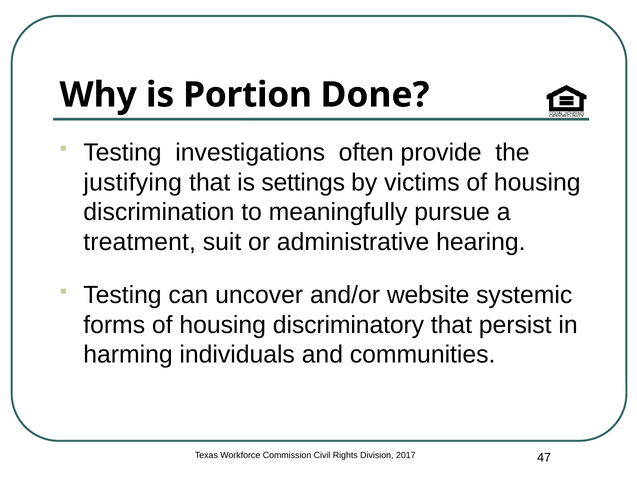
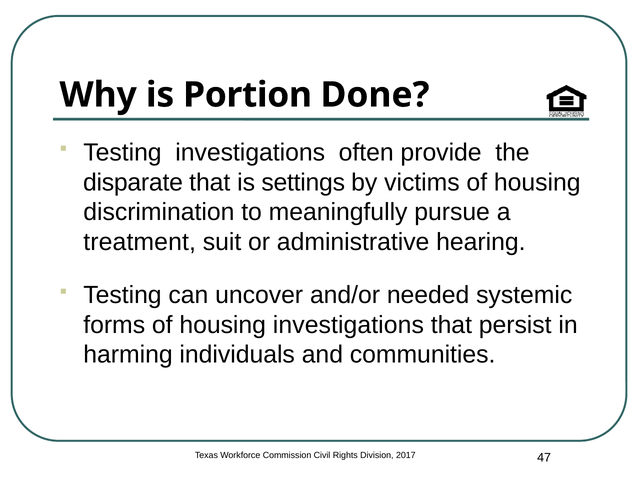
justifying: justifying -> disparate
website: website -> needed
housing discriminatory: discriminatory -> investigations
